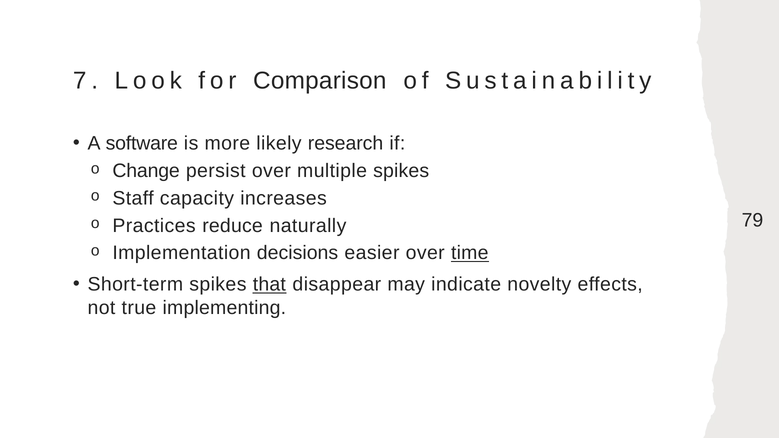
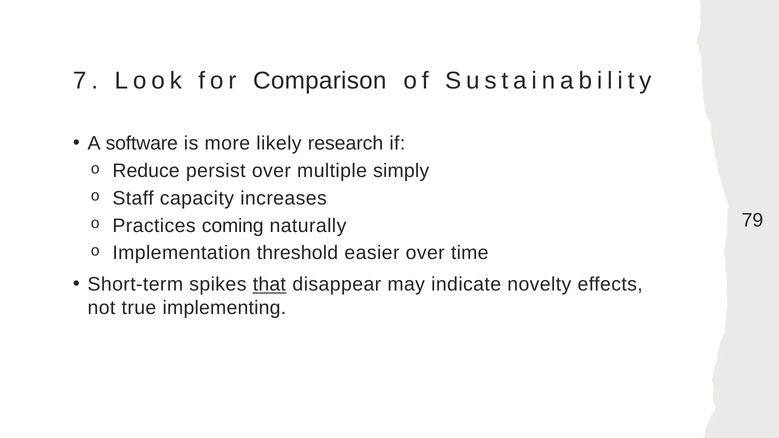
Change: Change -> Reduce
multiple spikes: spikes -> simply
reduce: reduce -> coming
decisions: decisions -> threshold
time underline: present -> none
